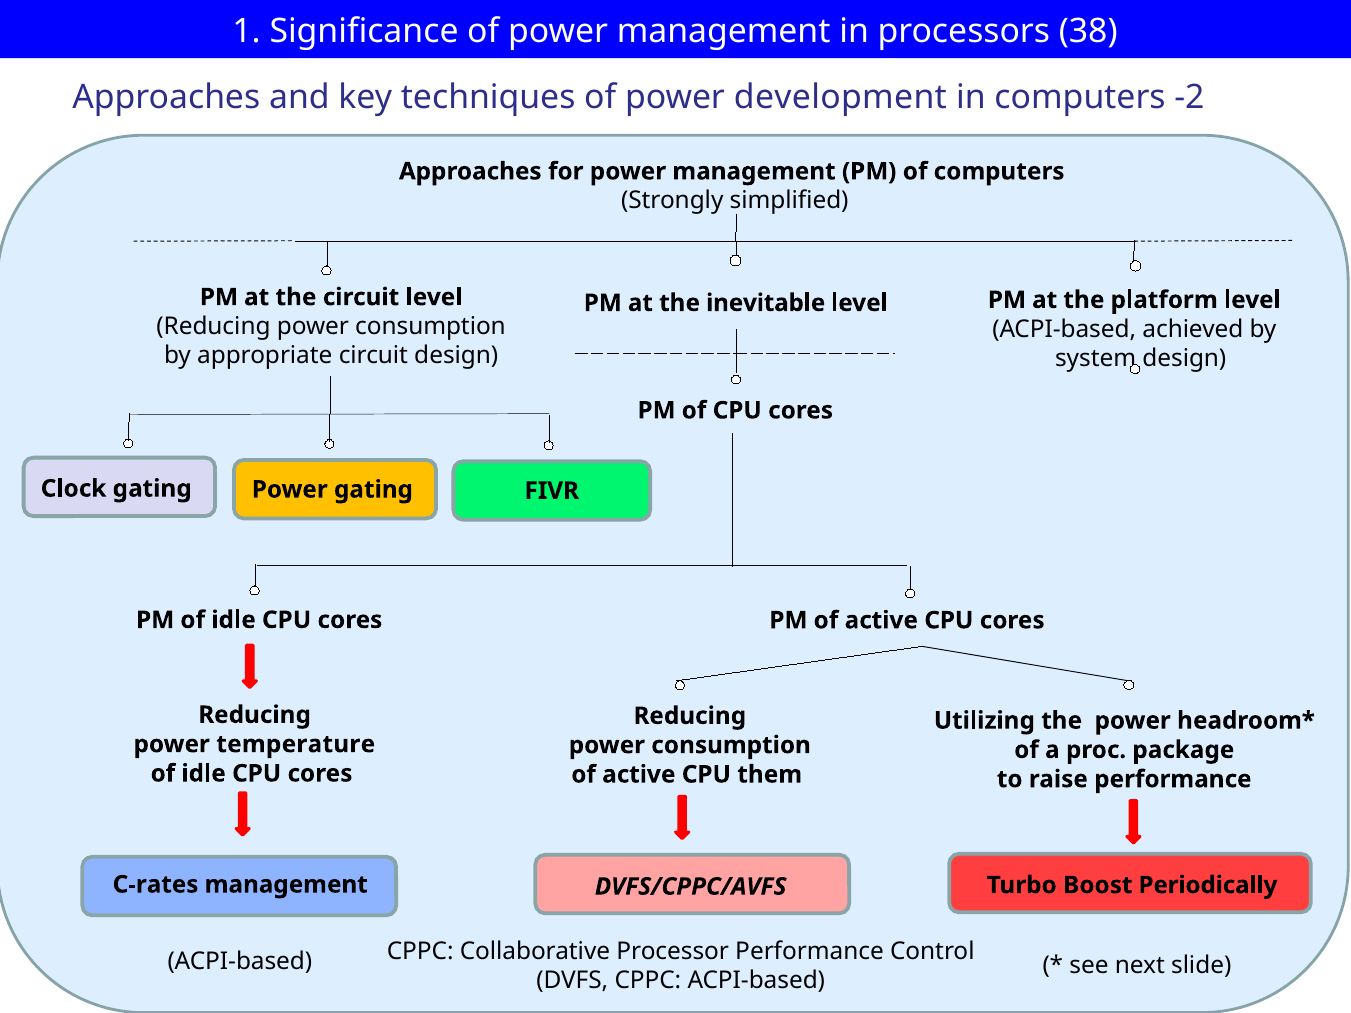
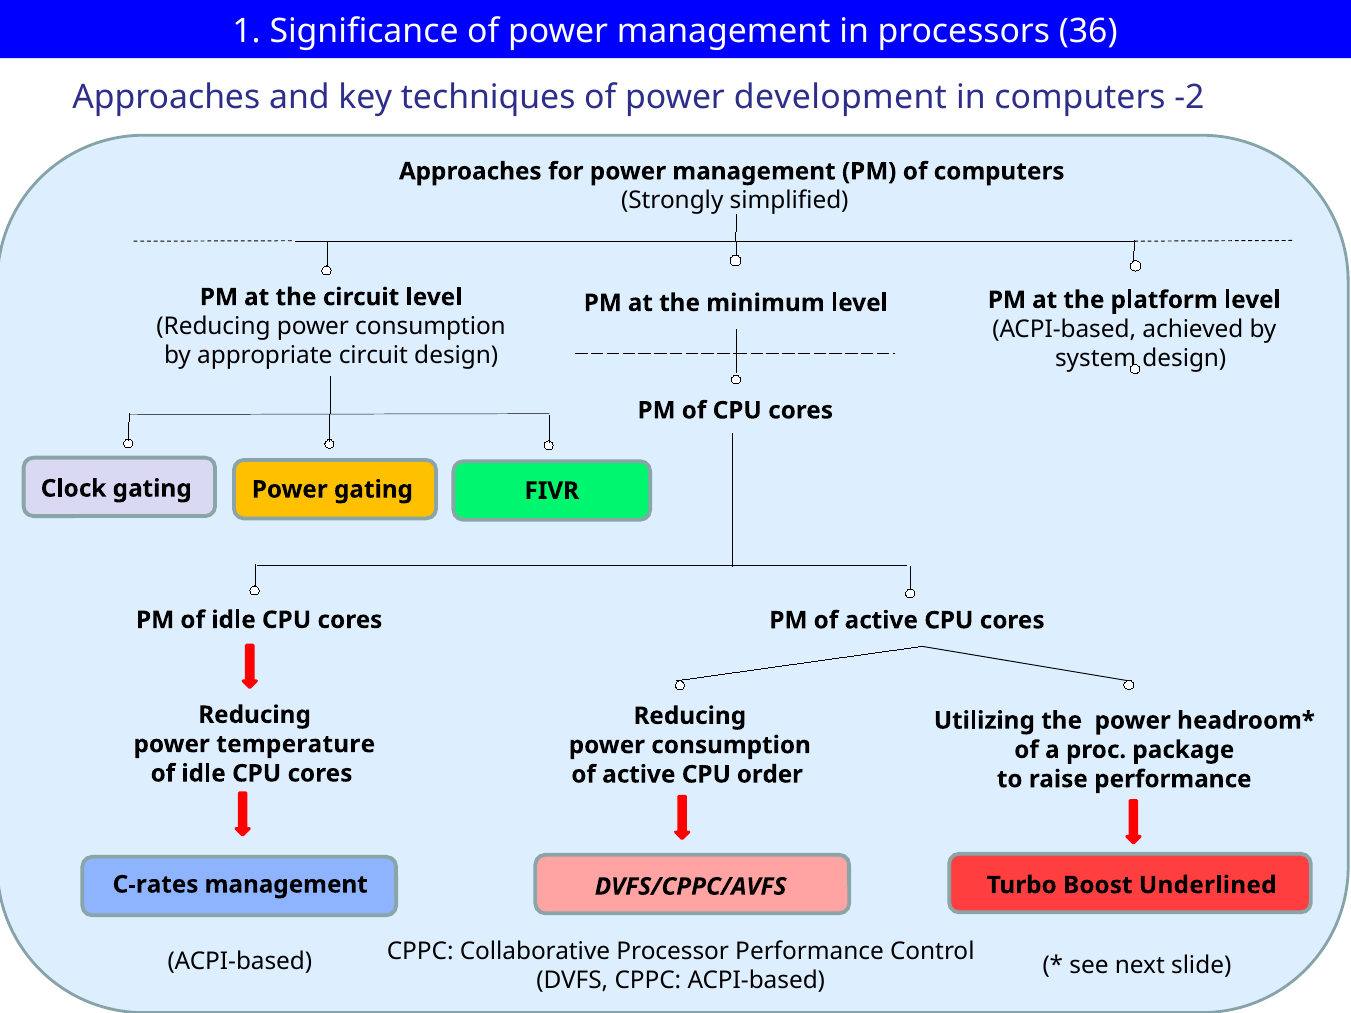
38: 38 -> 36
inevitable: inevitable -> minimum
them: them -> order
Periodically: Periodically -> Underlined
